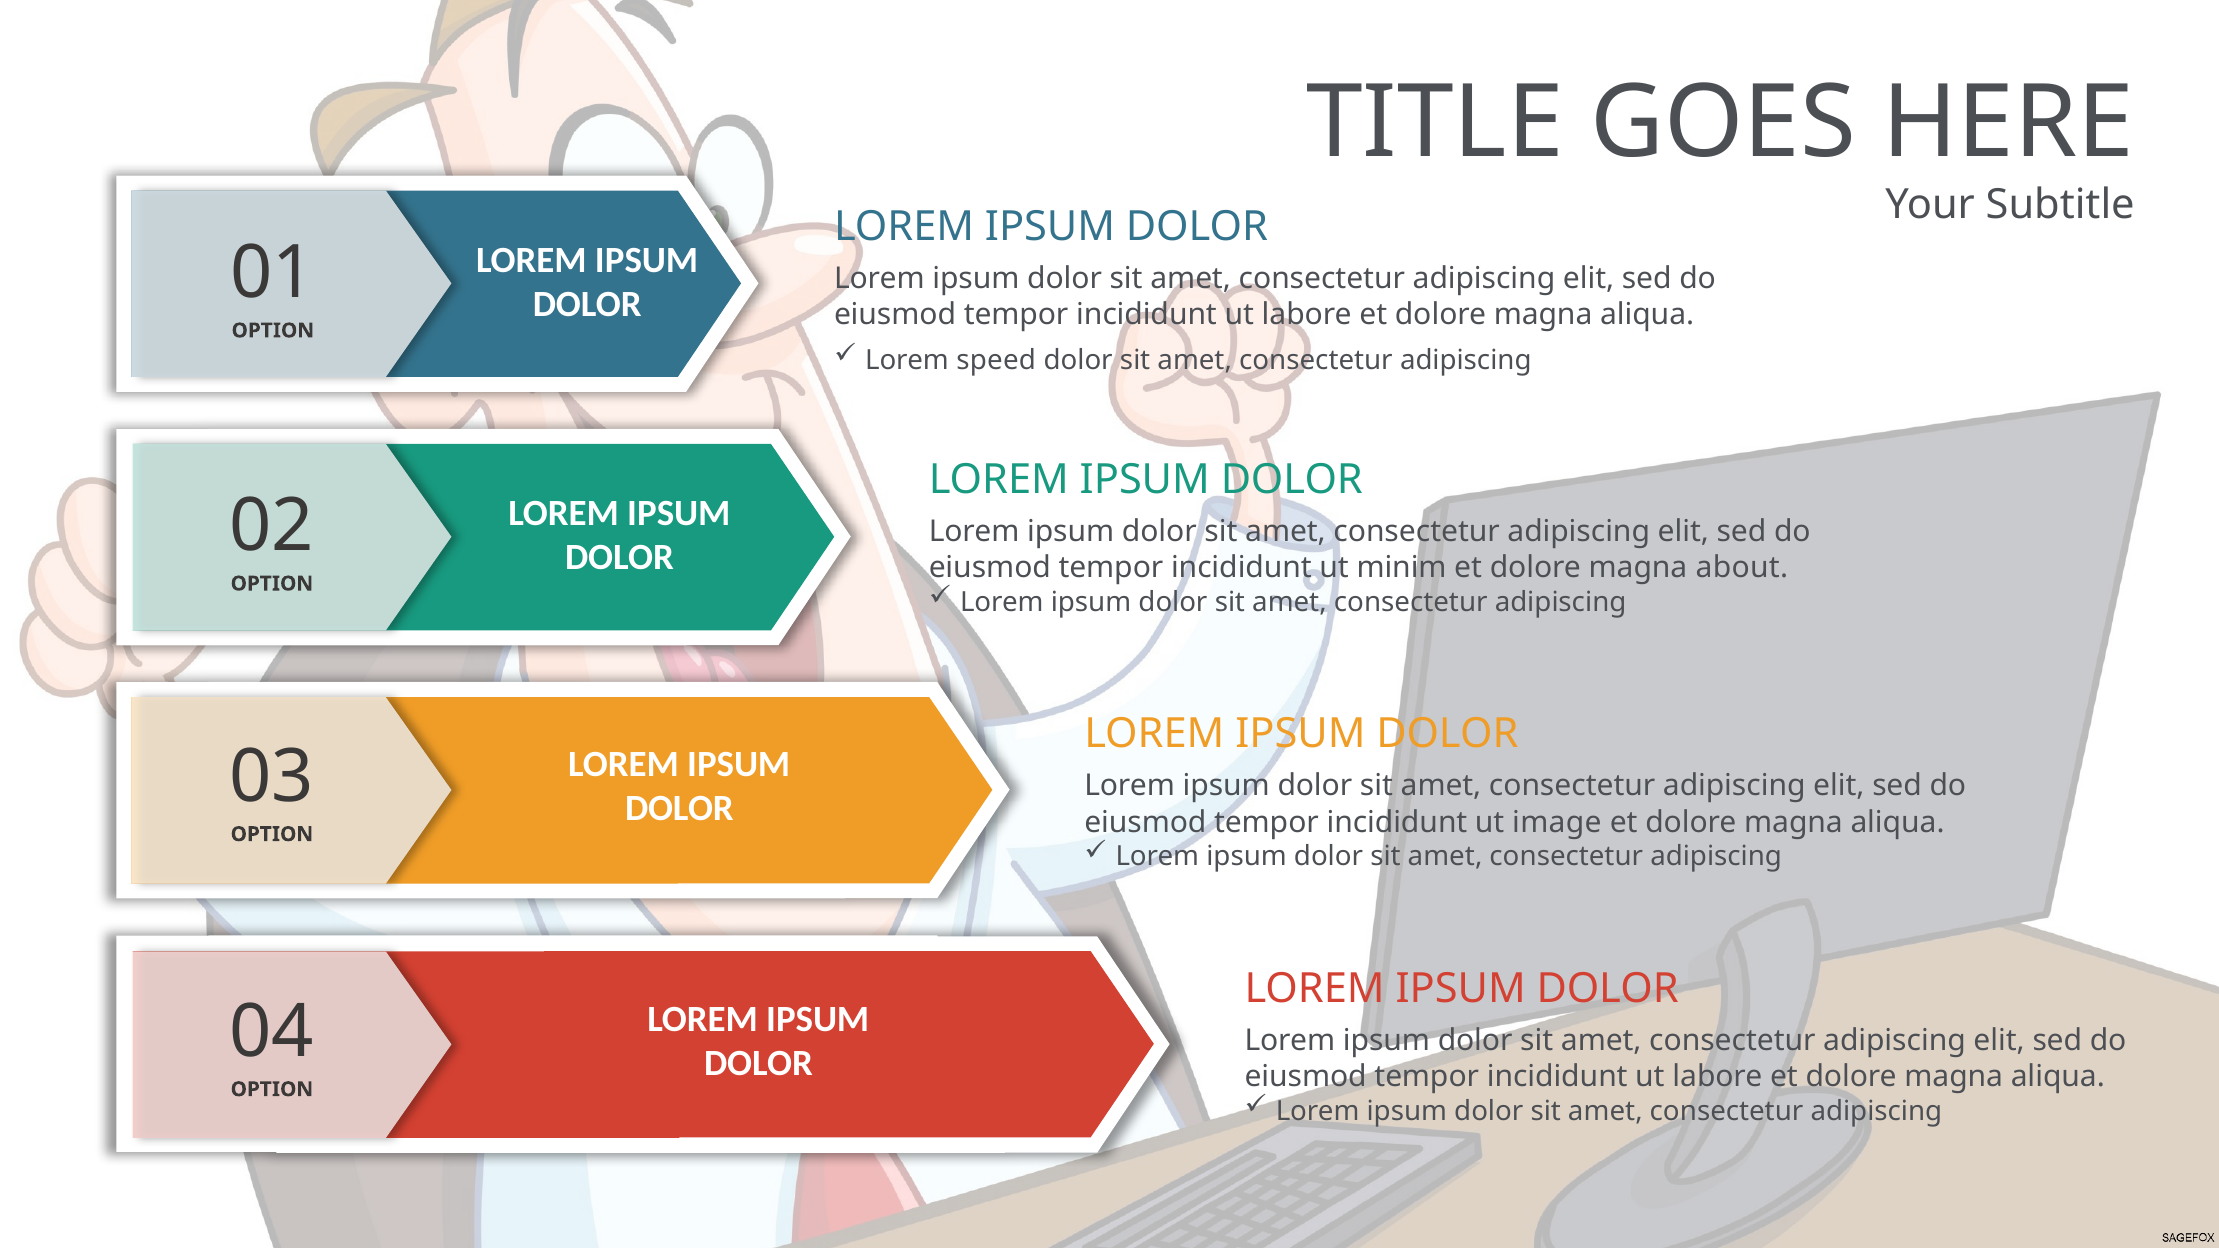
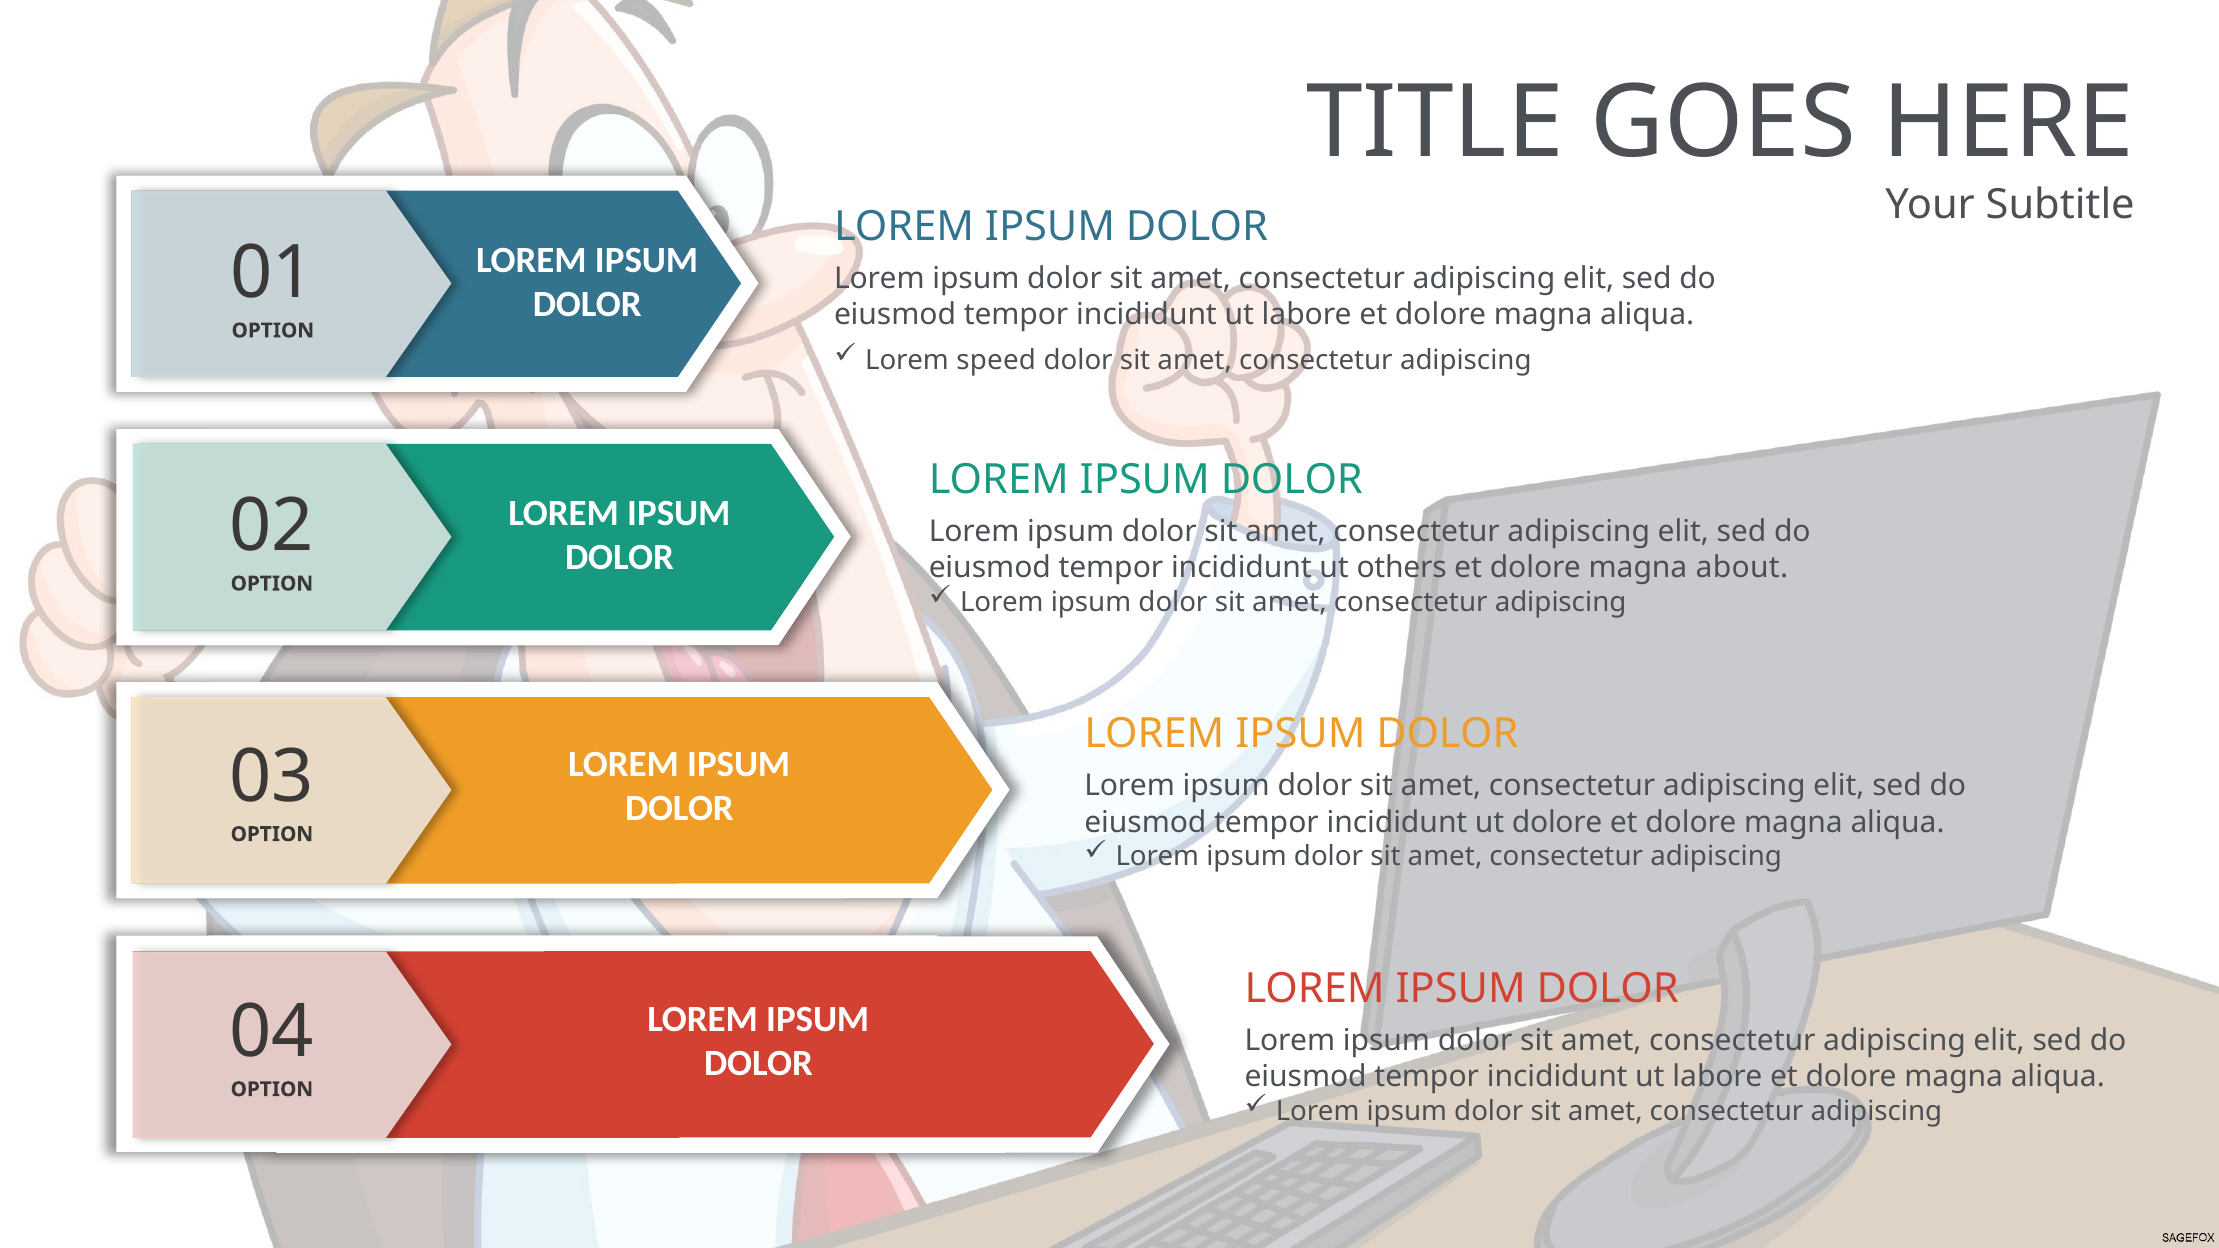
minim: minim -> others
ut image: image -> dolore
